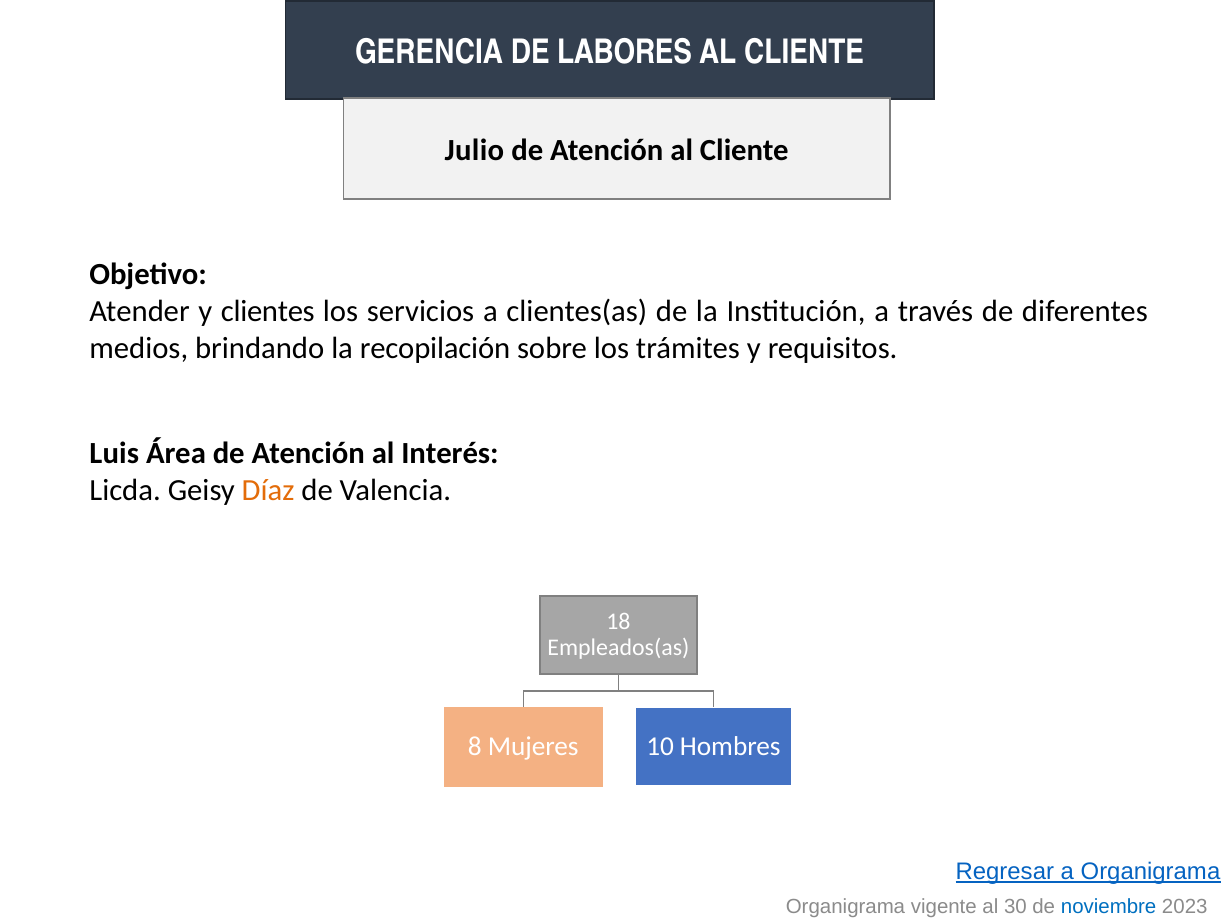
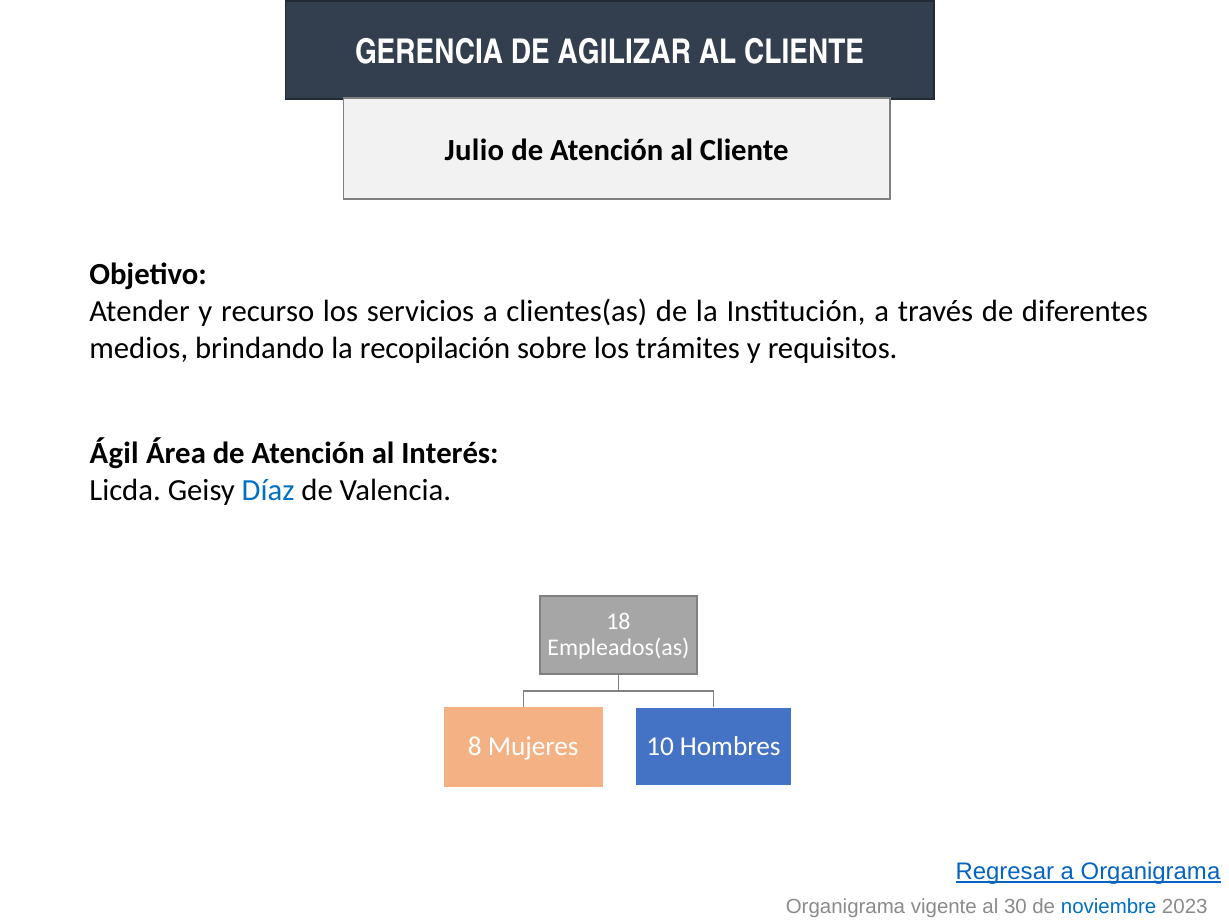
LABORES: LABORES -> AGILIZAR
clientes: clientes -> recurso
Luis: Luis -> Ágil
Díaz colour: orange -> blue
